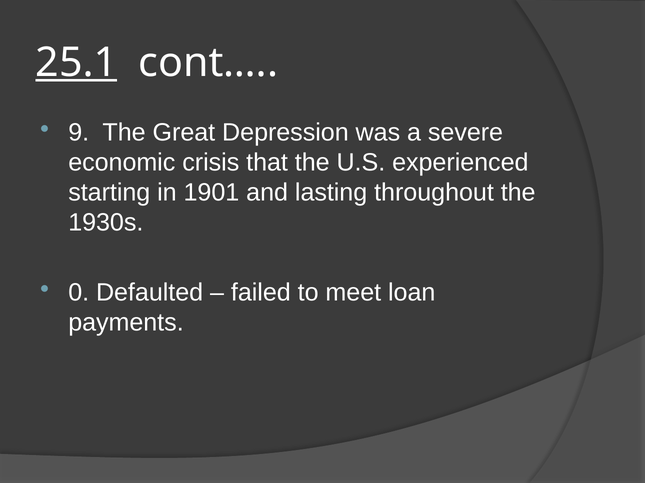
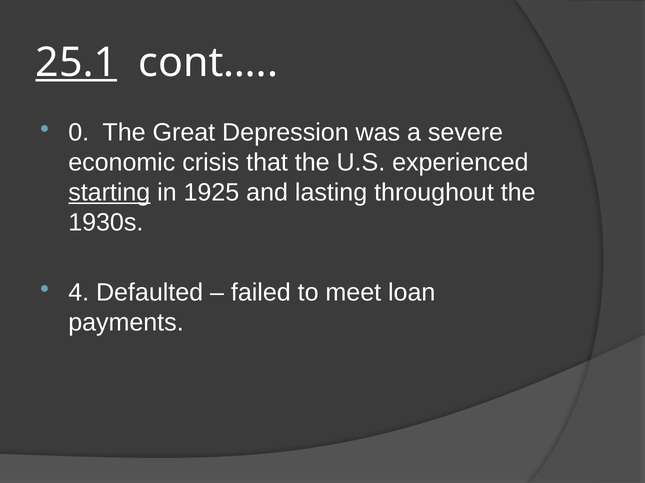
9: 9 -> 0
starting underline: none -> present
1901: 1901 -> 1925
0: 0 -> 4
